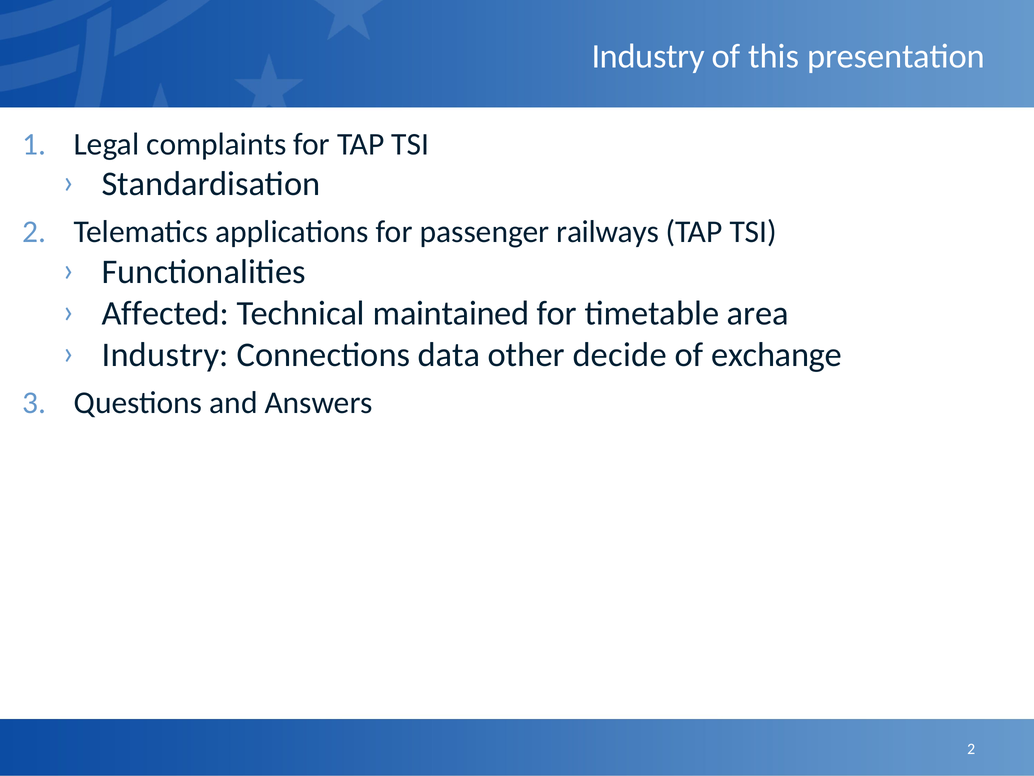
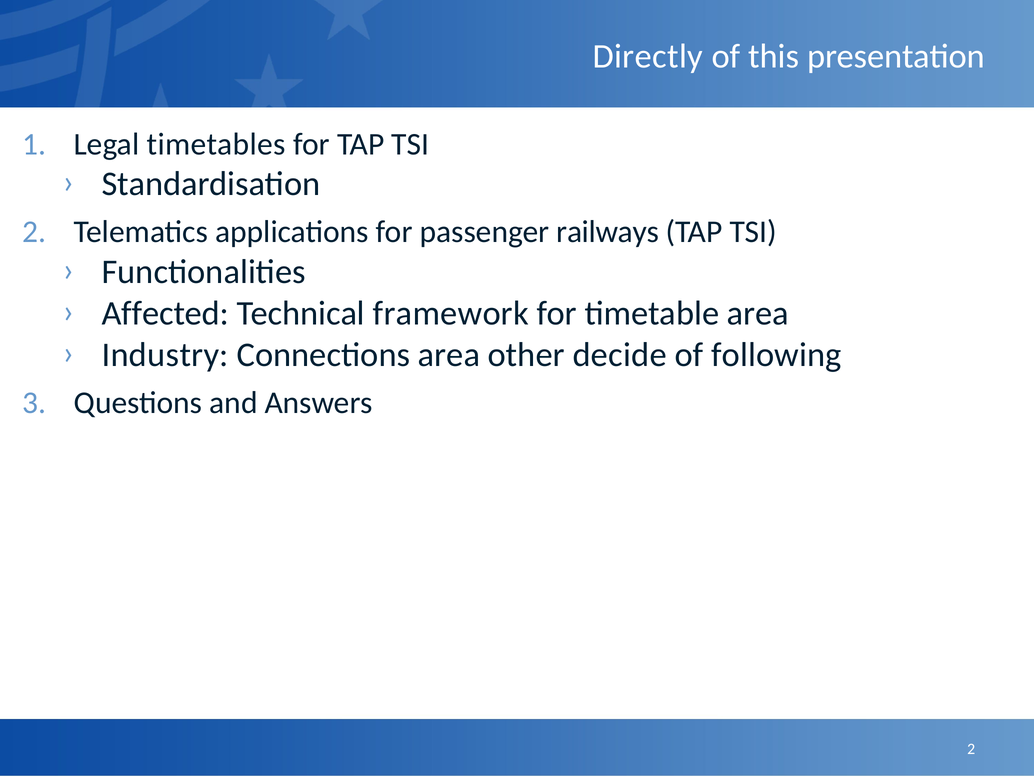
Industry at (648, 56): Industry -> Directly
complaints: complaints -> timetables
maintained: maintained -> framework
Connections data: data -> area
exchange: exchange -> following
